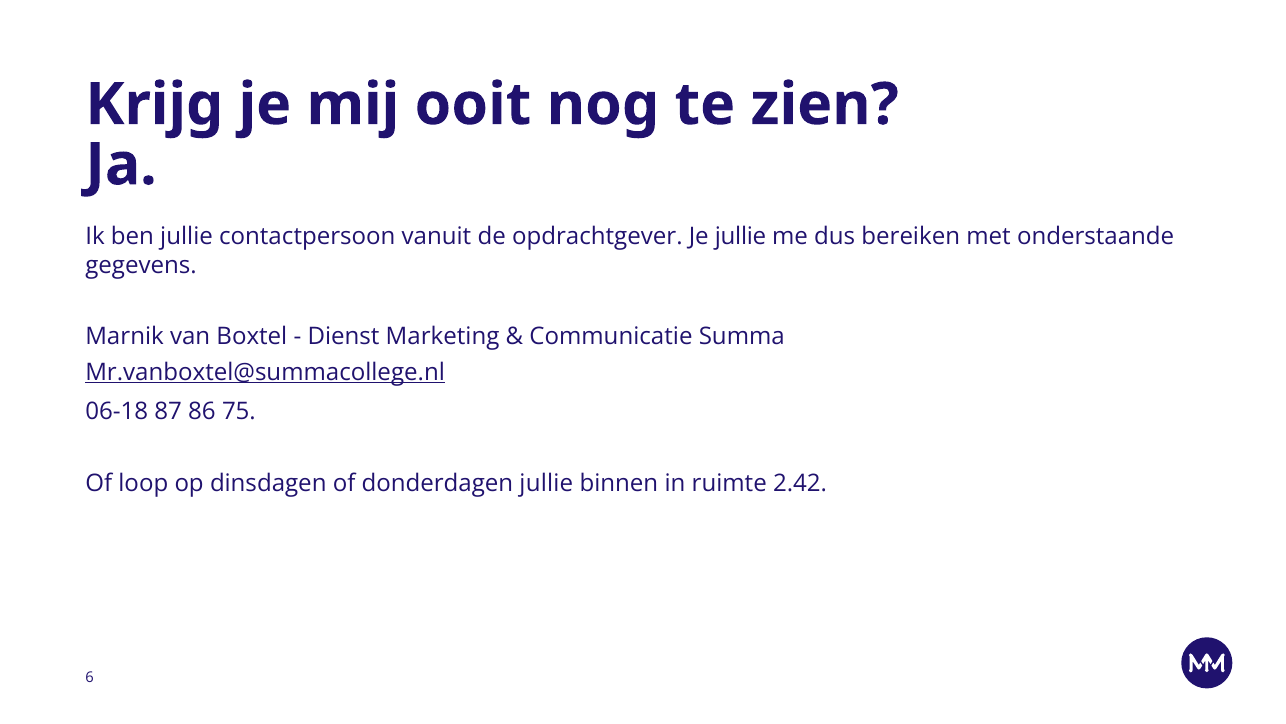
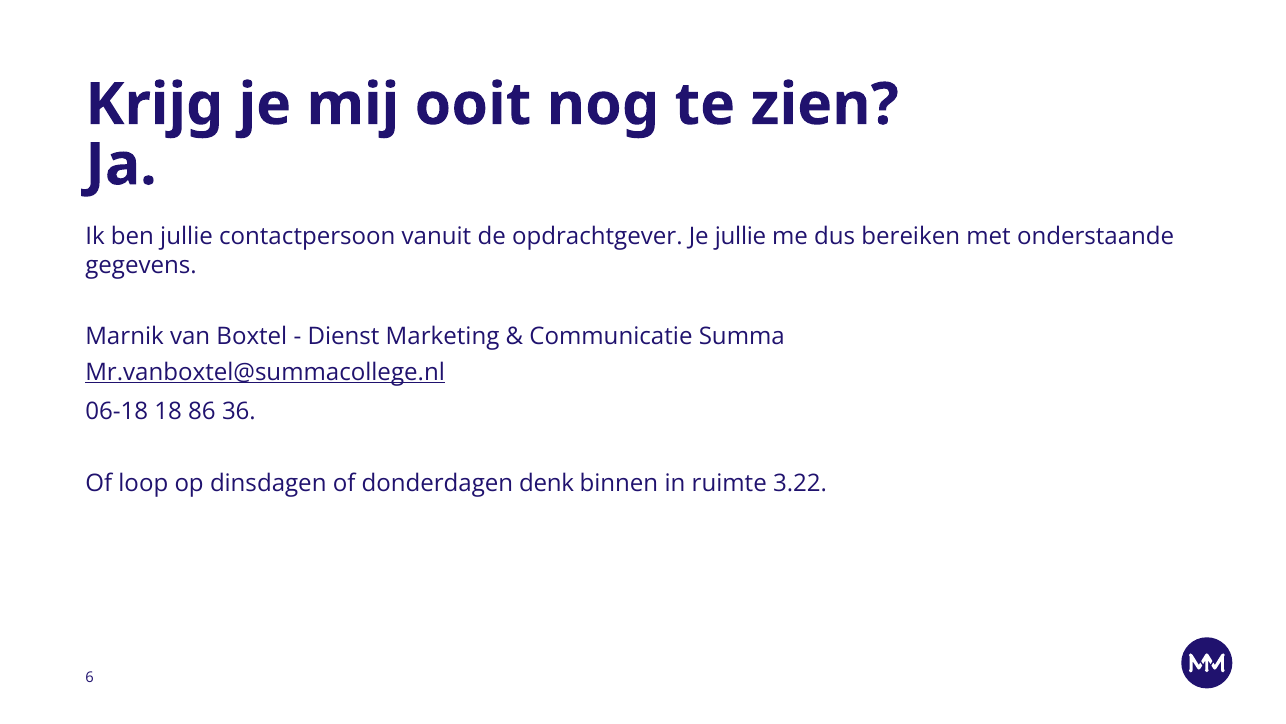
87: 87 -> 18
75: 75 -> 36
donderdagen jullie: jullie -> denk
2.42: 2.42 -> 3.22
